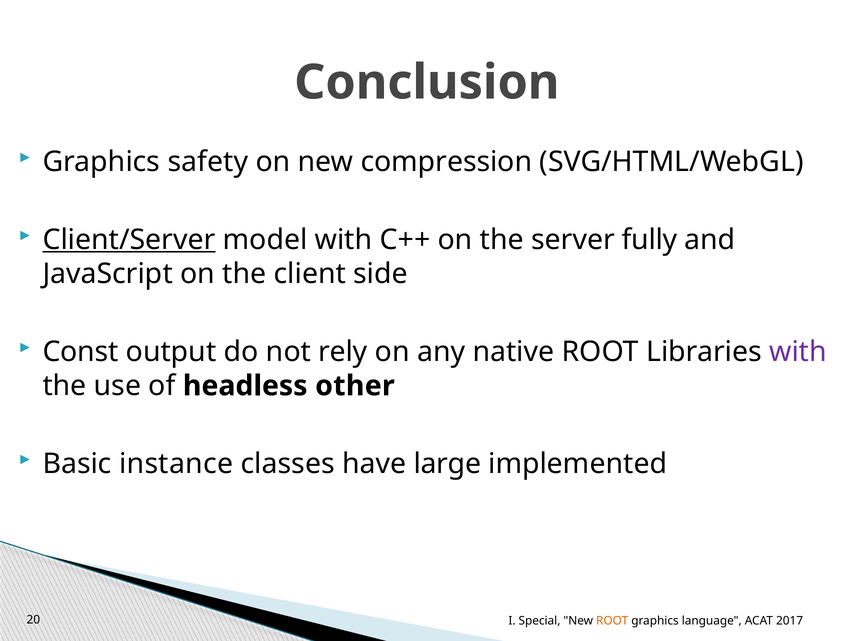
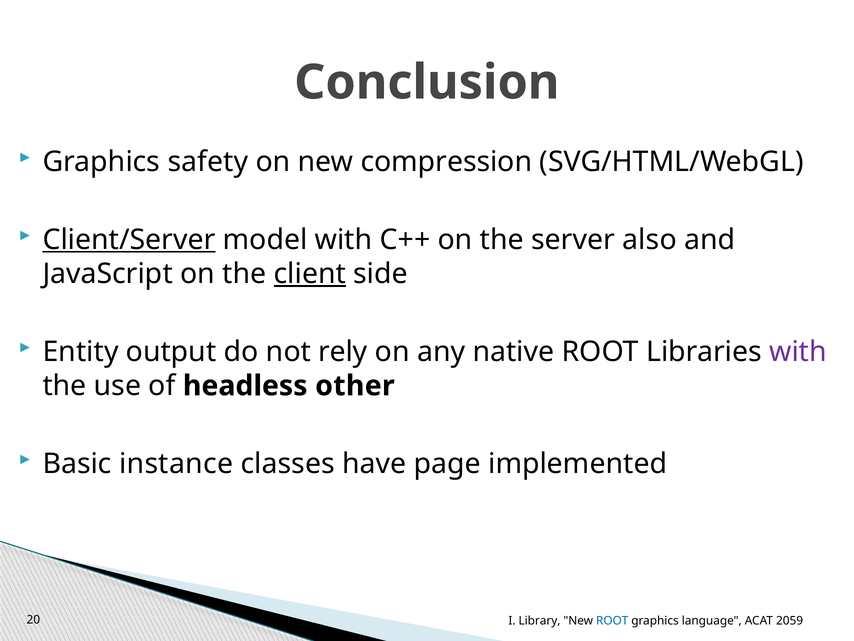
fully: fully -> also
client underline: none -> present
Const: Const -> Entity
large: large -> page
Special: Special -> Library
ROOT at (612, 620) colour: orange -> blue
2017: 2017 -> 2059
